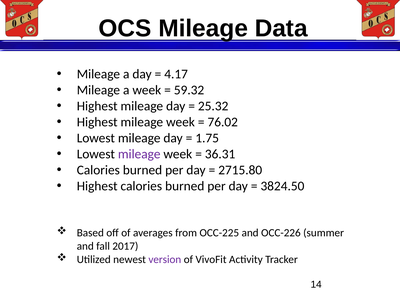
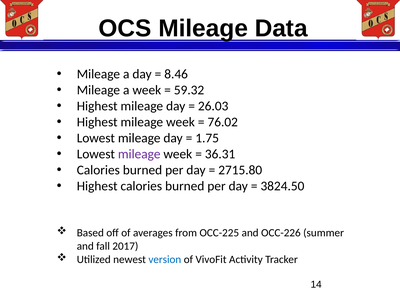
4.17: 4.17 -> 8.46
25.32: 25.32 -> 26.03
version colour: purple -> blue
